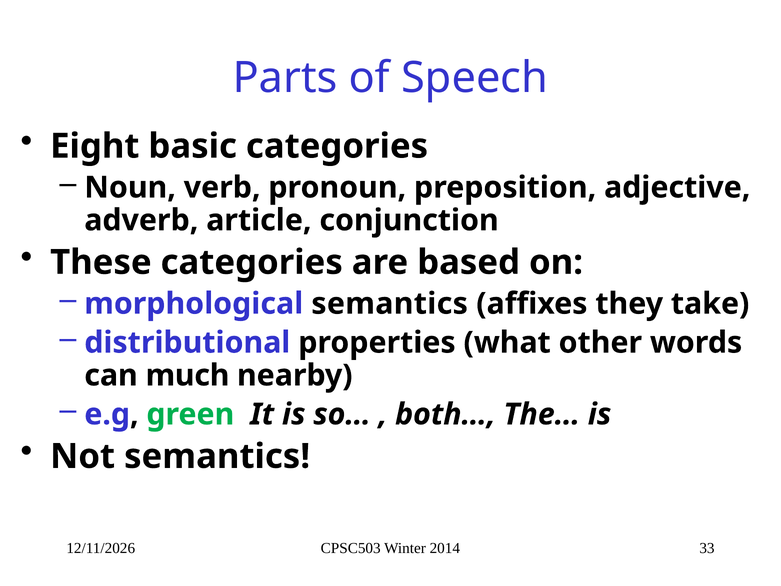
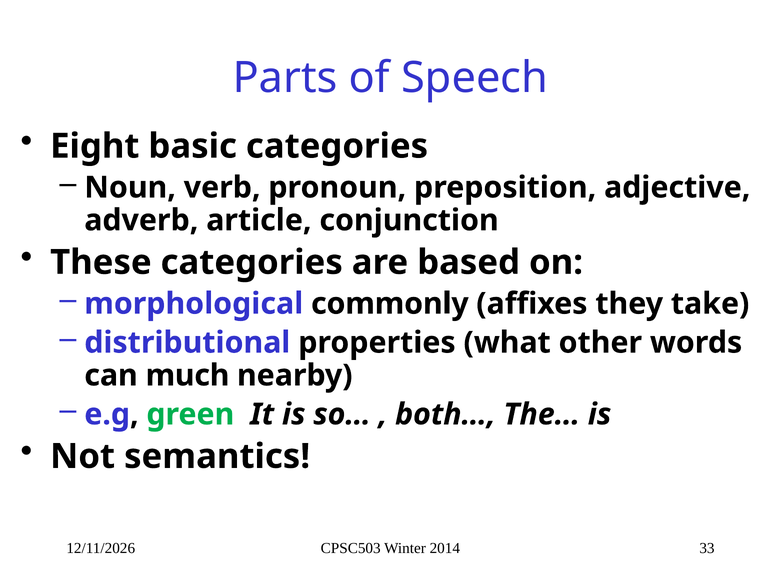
morphological semantics: semantics -> commonly
